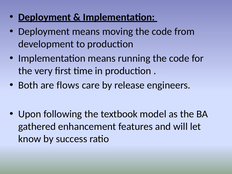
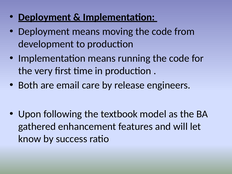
flows: flows -> email
